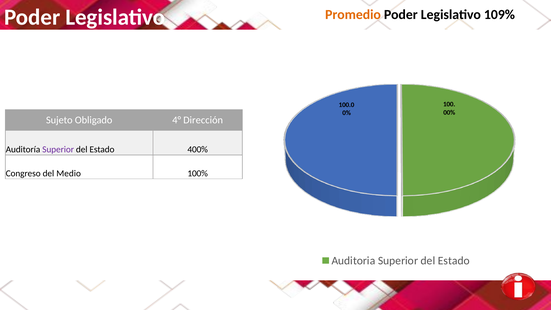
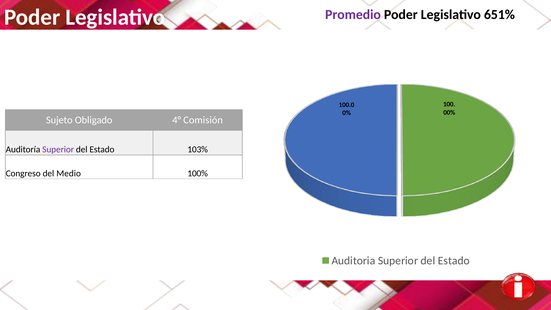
Promedio colour: orange -> purple
109%: 109% -> 651%
Dirección: Dirección -> Comisión
400%: 400% -> 103%
